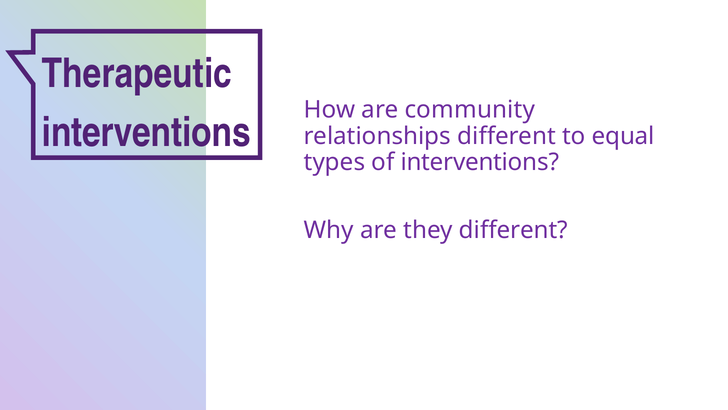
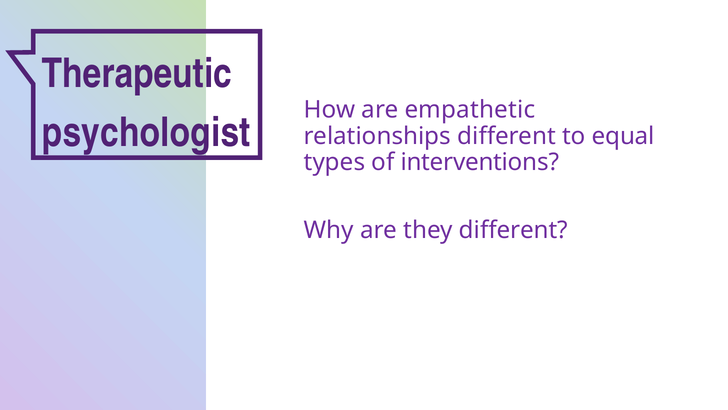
community: community -> empathetic
interventions at (146, 132): interventions -> psychologist
